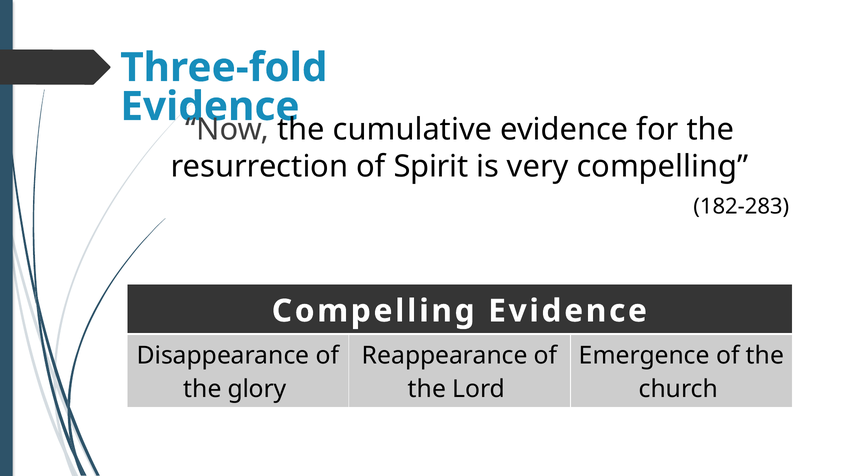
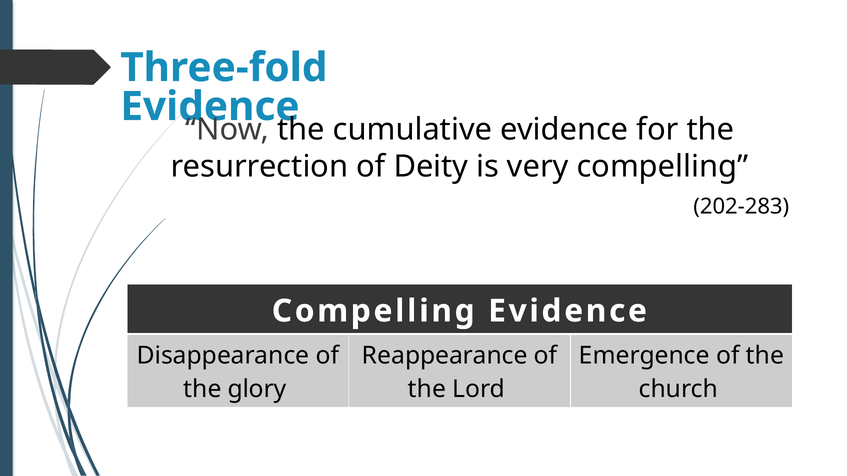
Spirit: Spirit -> Deity
182-283: 182-283 -> 202-283
